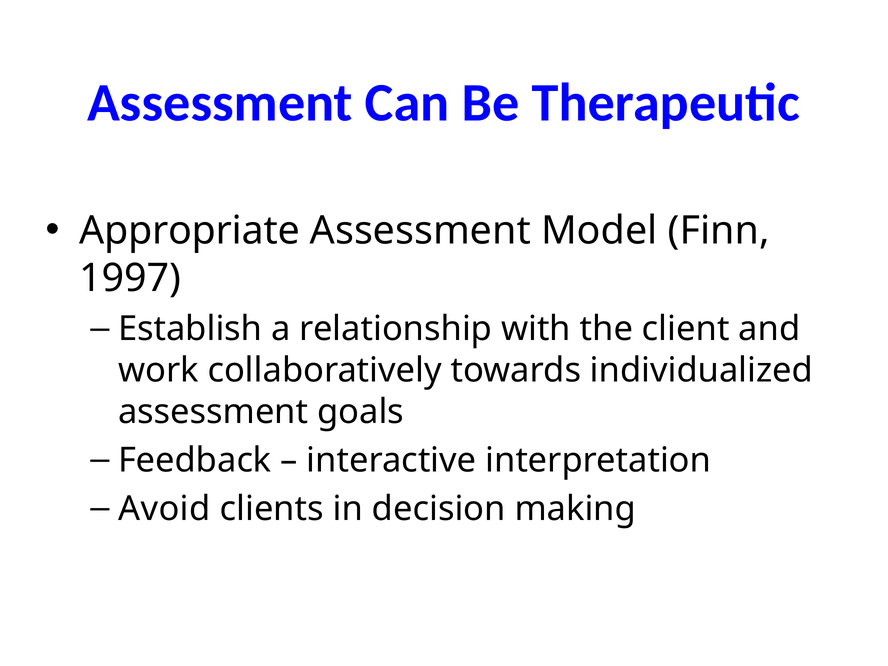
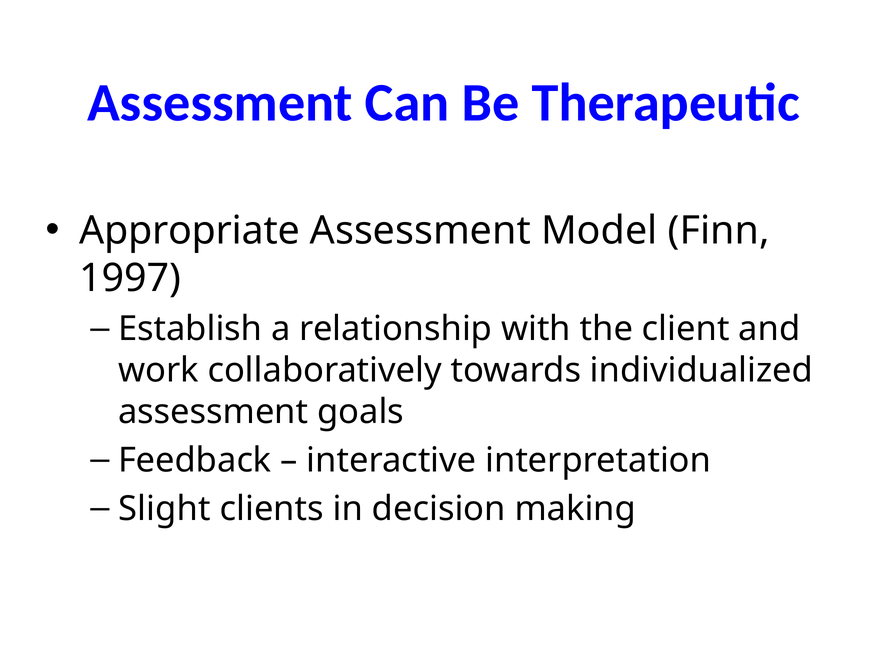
Avoid: Avoid -> Slight
